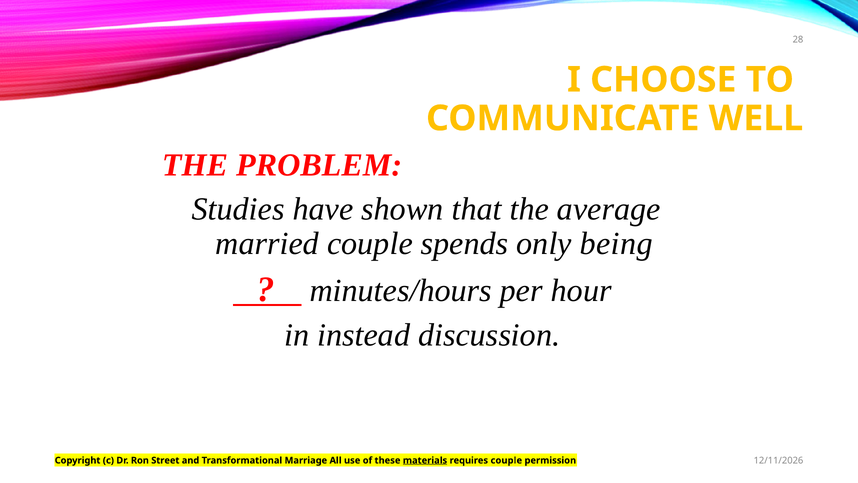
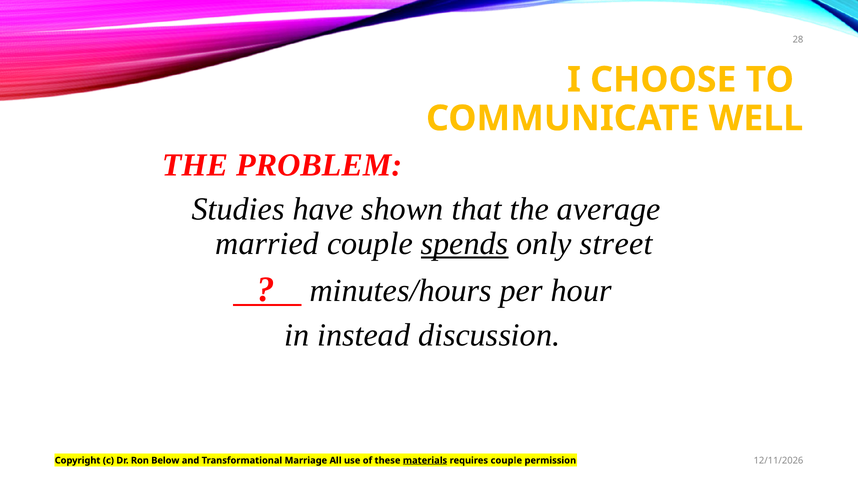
spends underline: none -> present
being: being -> street
Street: Street -> Below
